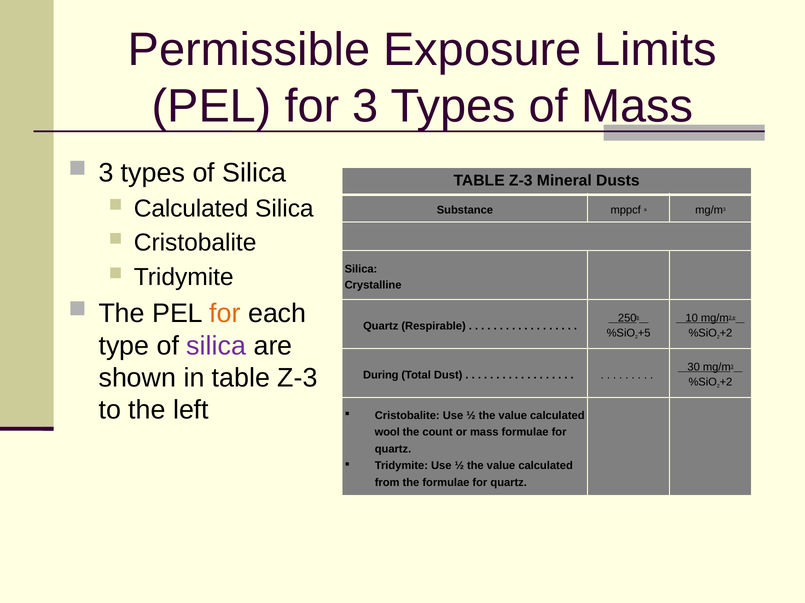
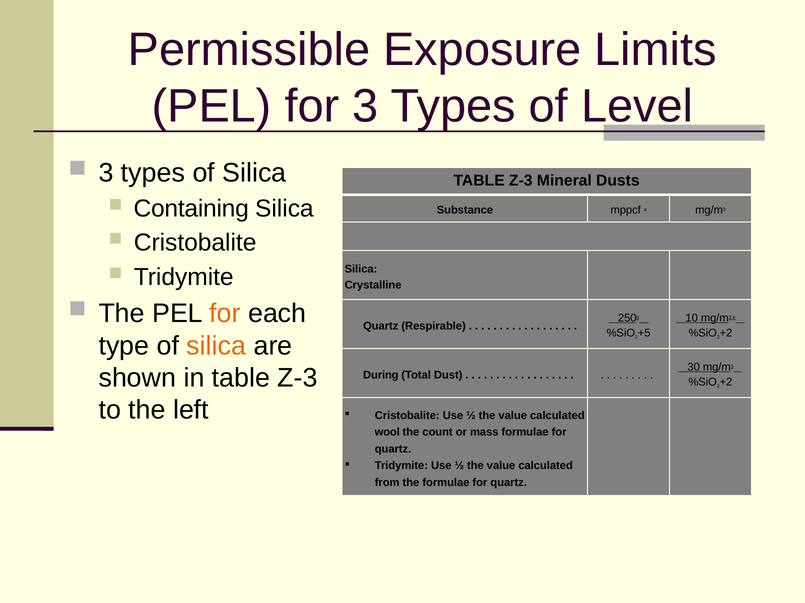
of Mass: Mass -> Level
Calculated at (191, 209): Calculated -> Containing
silica at (216, 346) colour: purple -> orange
